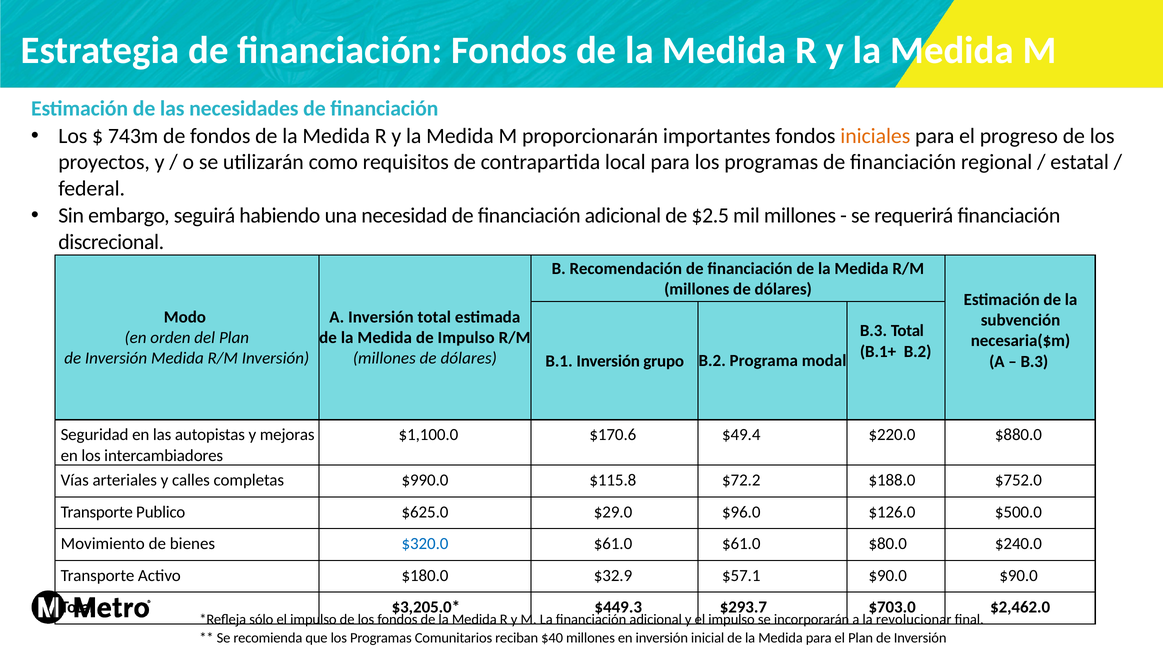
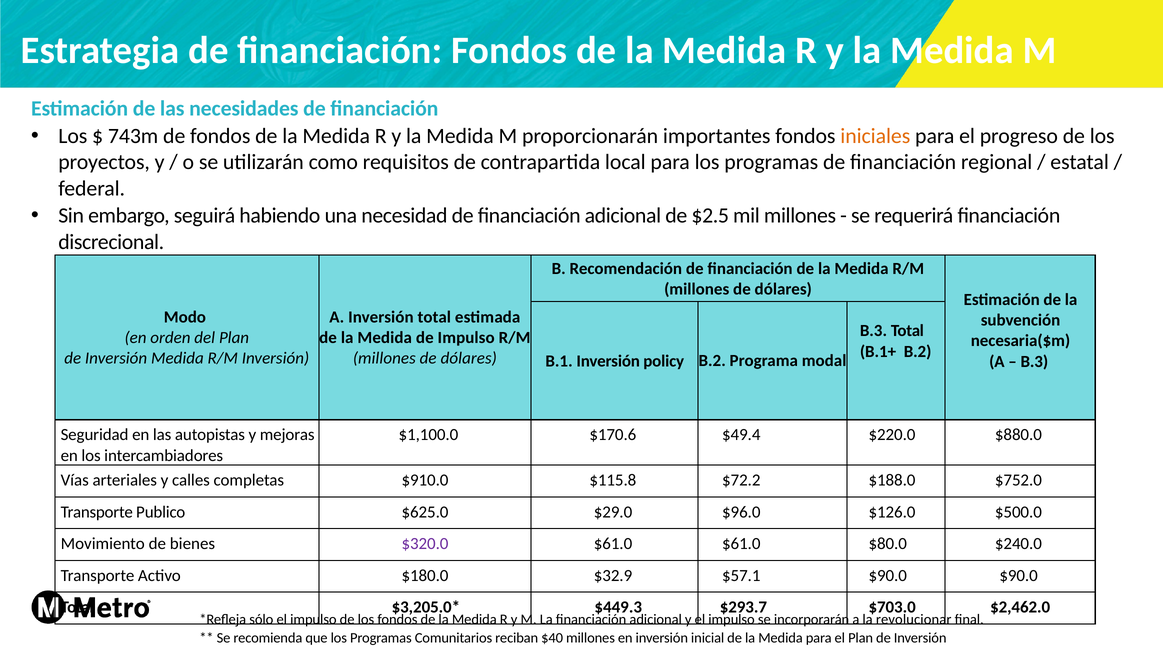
grupo: grupo -> policy
$990.0: $990.0 -> $910.0
$320.0 colour: blue -> purple
